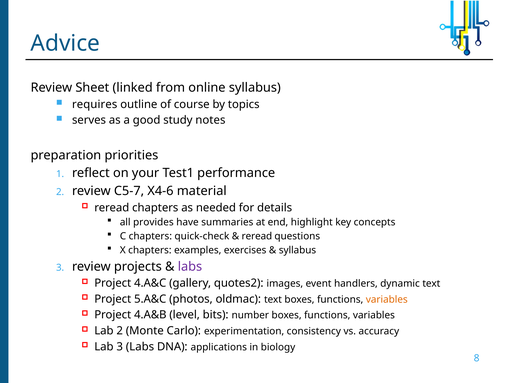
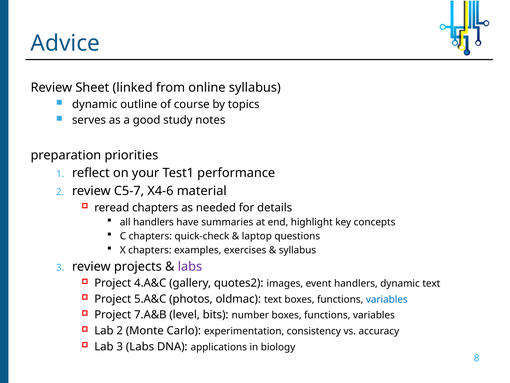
requires at (95, 104): requires -> dynamic
all provides: provides -> handlers
reread at (257, 236): reread -> laptop
variables at (387, 299) colour: orange -> blue
4.A&B: 4.A&B -> 7.A&B
